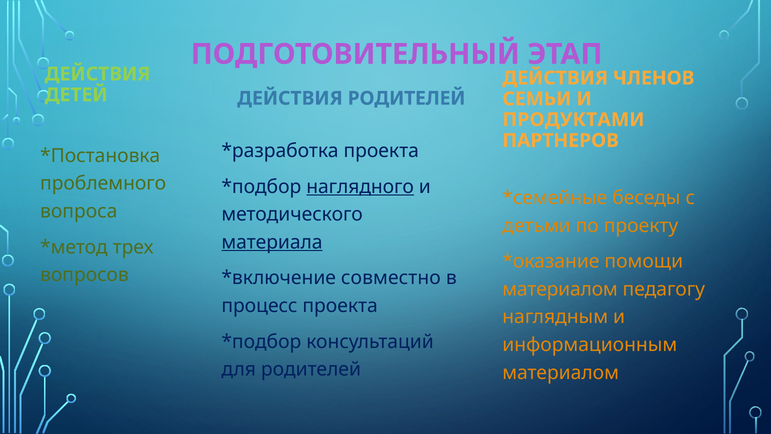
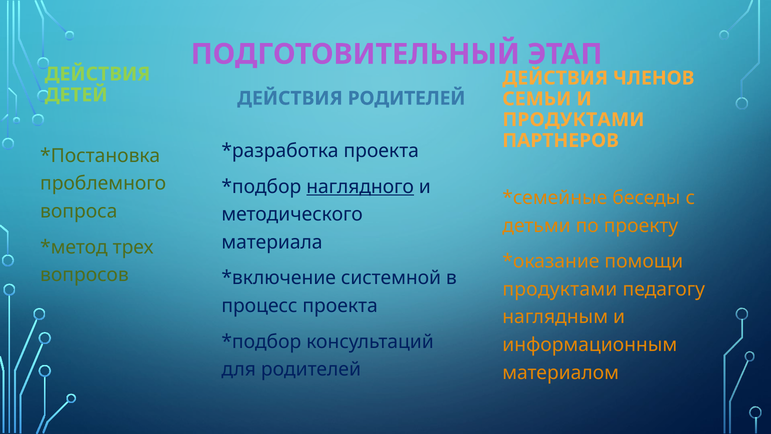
материала underline: present -> none
совместно: совместно -> системной
материалом at (560, 289): материалом -> продуктами
